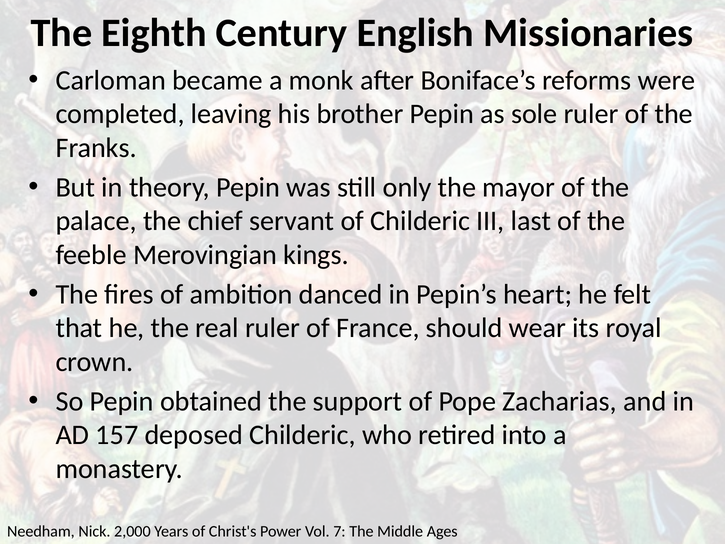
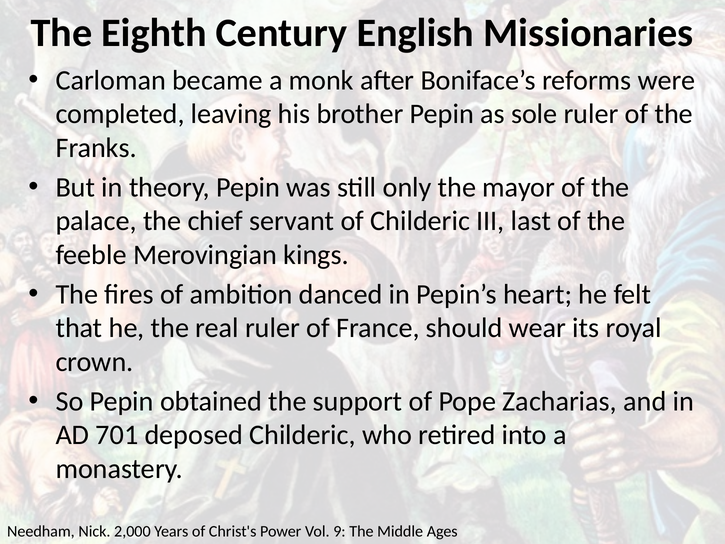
157: 157 -> 701
7: 7 -> 9
